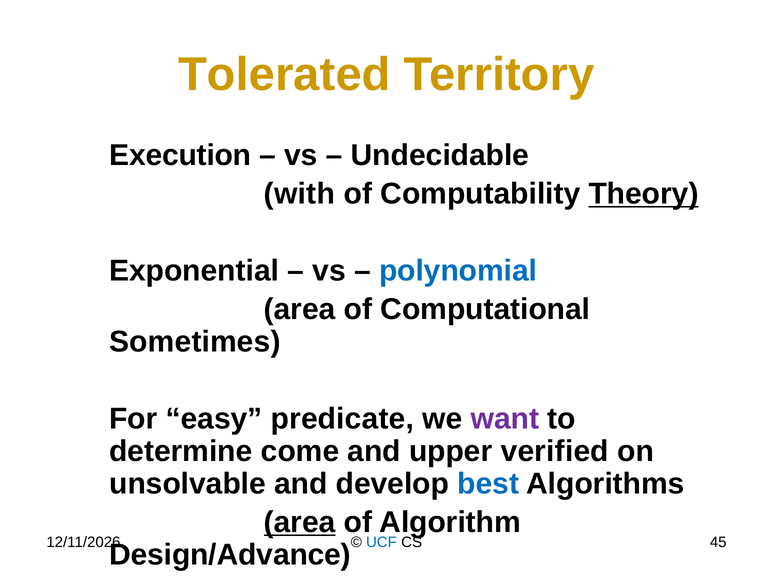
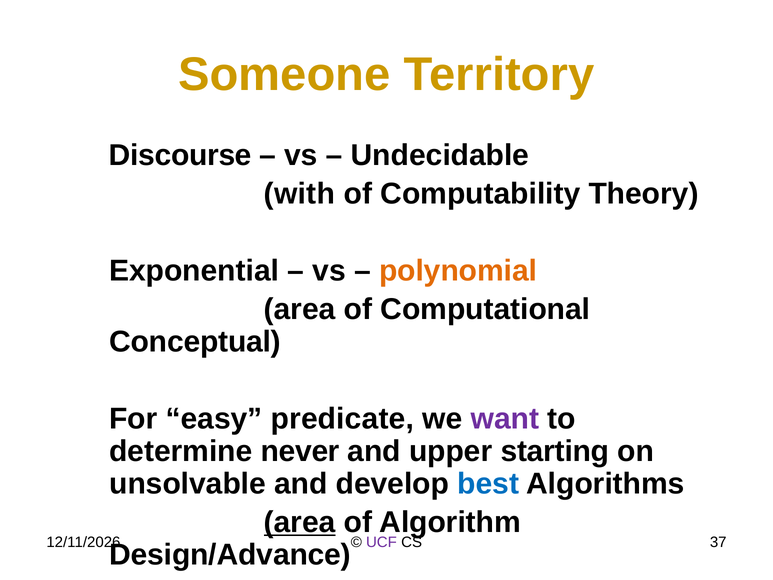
Tolerated: Tolerated -> Someone
Execution: Execution -> Discourse
Theory underline: present -> none
polynomial colour: blue -> orange
Sometimes: Sometimes -> Conceptual
come: come -> never
verified: verified -> starting
UCF colour: blue -> purple
45: 45 -> 37
